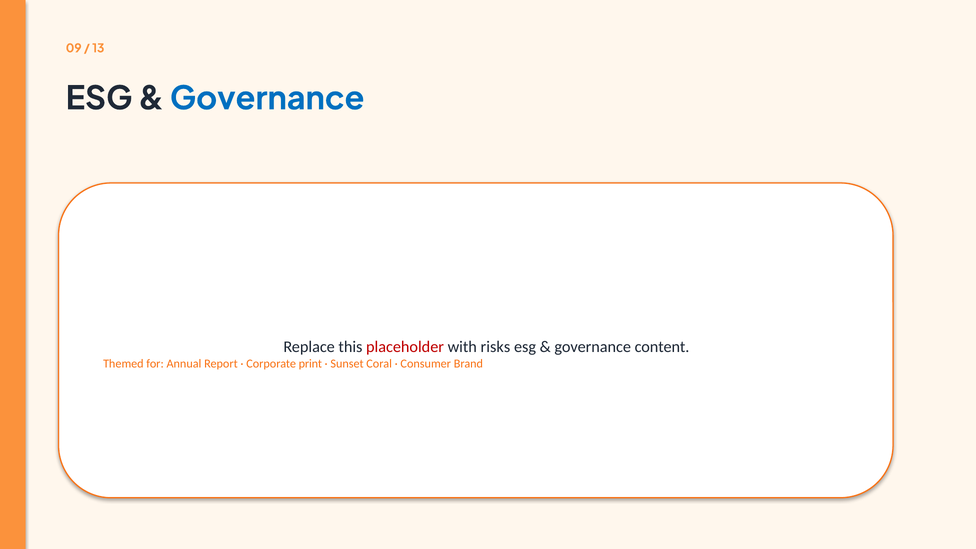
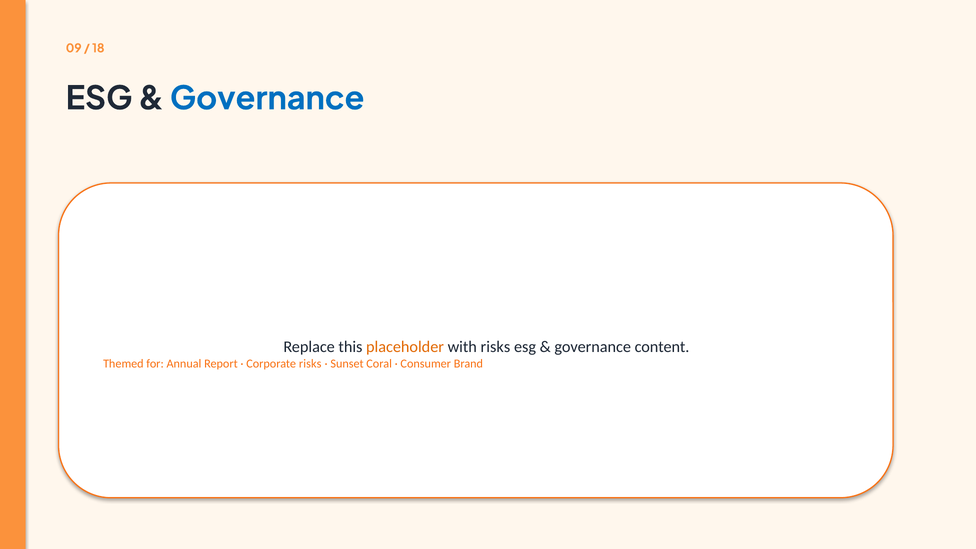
13: 13 -> 18
placeholder colour: red -> orange
Corporate print: print -> risks
